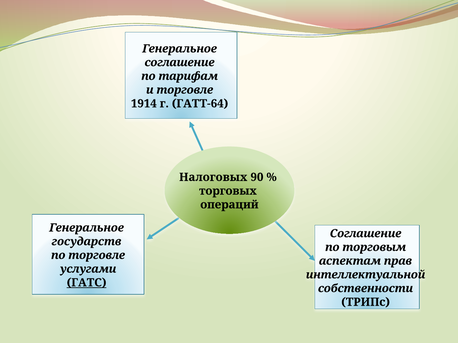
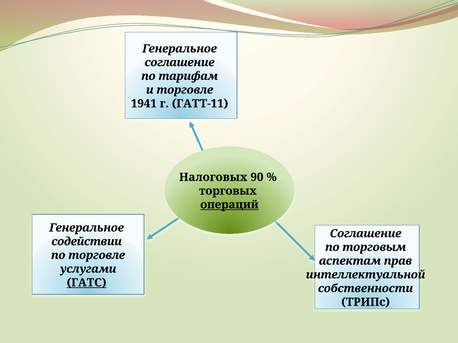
1914: 1914 -> 1941
ГАТТ-64: ГАТТ-64 -> ГАТТ-11
операций underline: none -> present
государств: государств -> содействии
